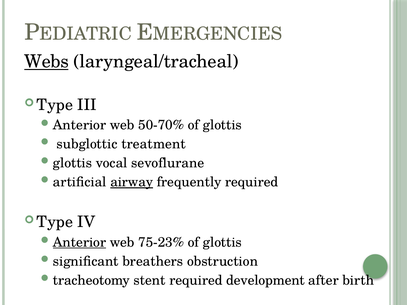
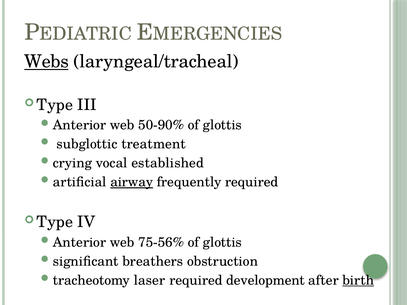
50-70%: 50-70% -> 50-90%
glottis at (73, 163): glottis -> crying
sevoflurane: sevoflurane -> established
Anterior at (79, 242) underline: present -> none
75-23%: 75-23% -> 75-56%
stent: stent -> laser
birth underline: none -> present
